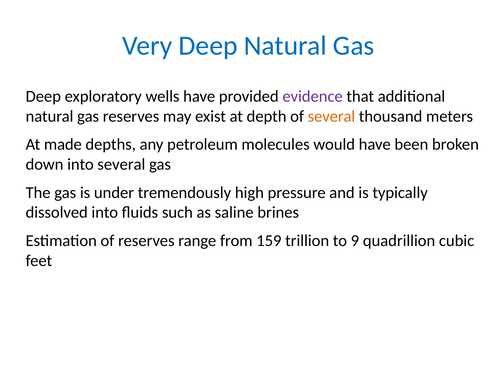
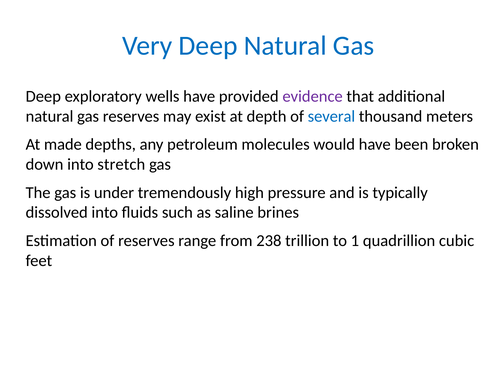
several at (331, 116) colour: orange -> blue
into several: several -> stretch
159: 159 -> 238
9: 9 -> 1
